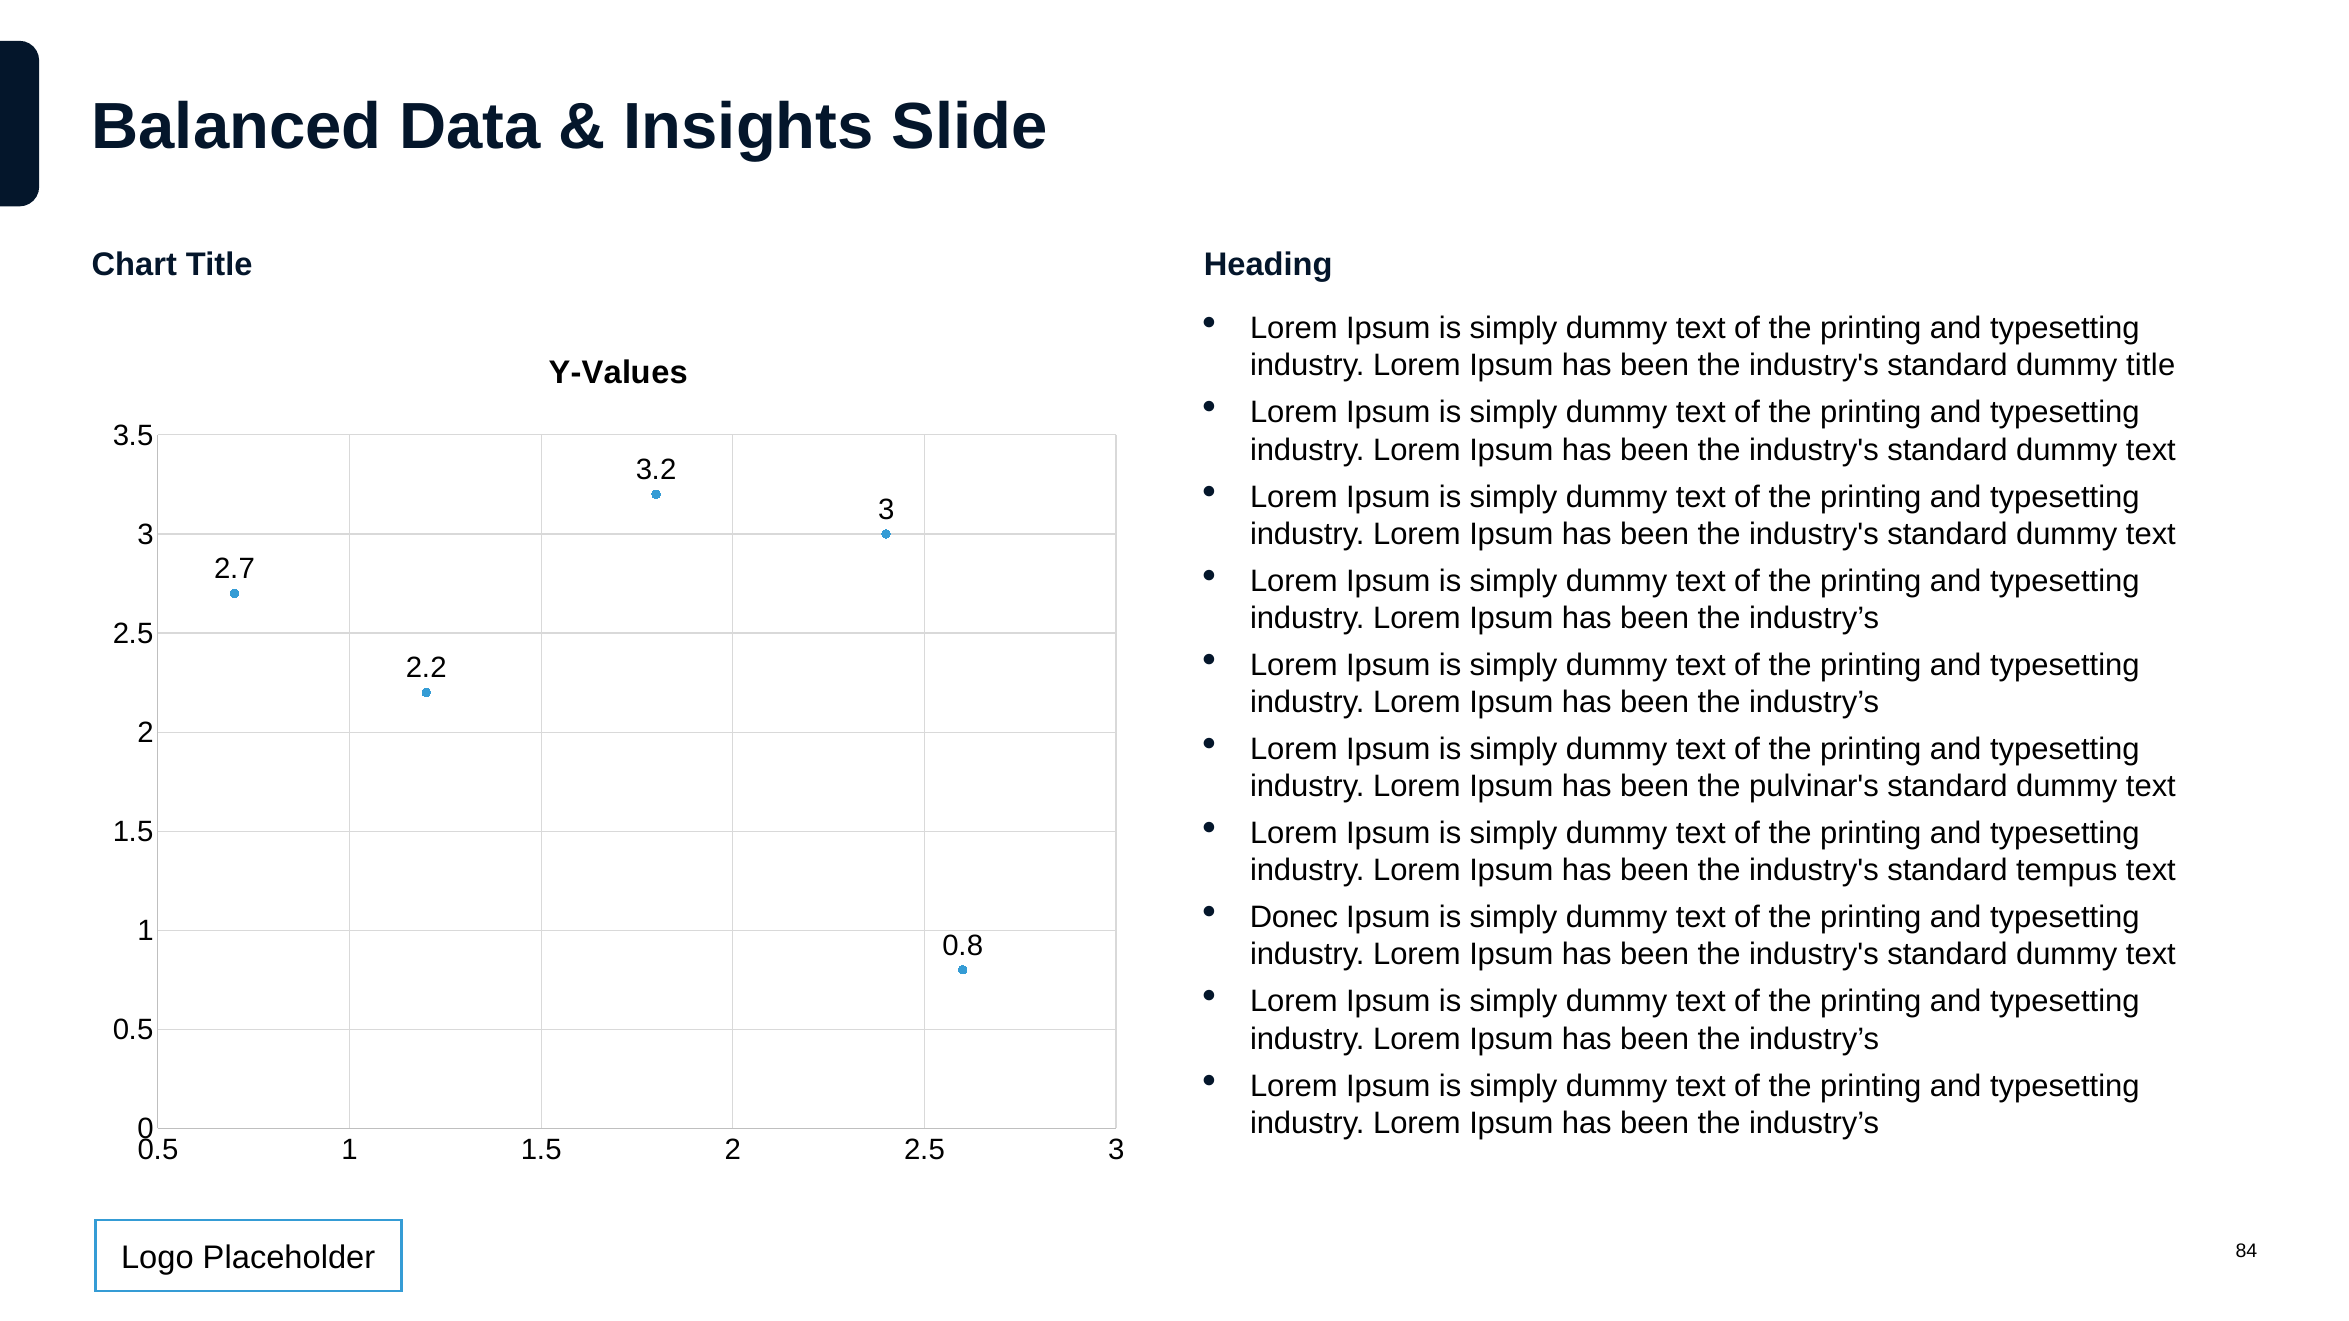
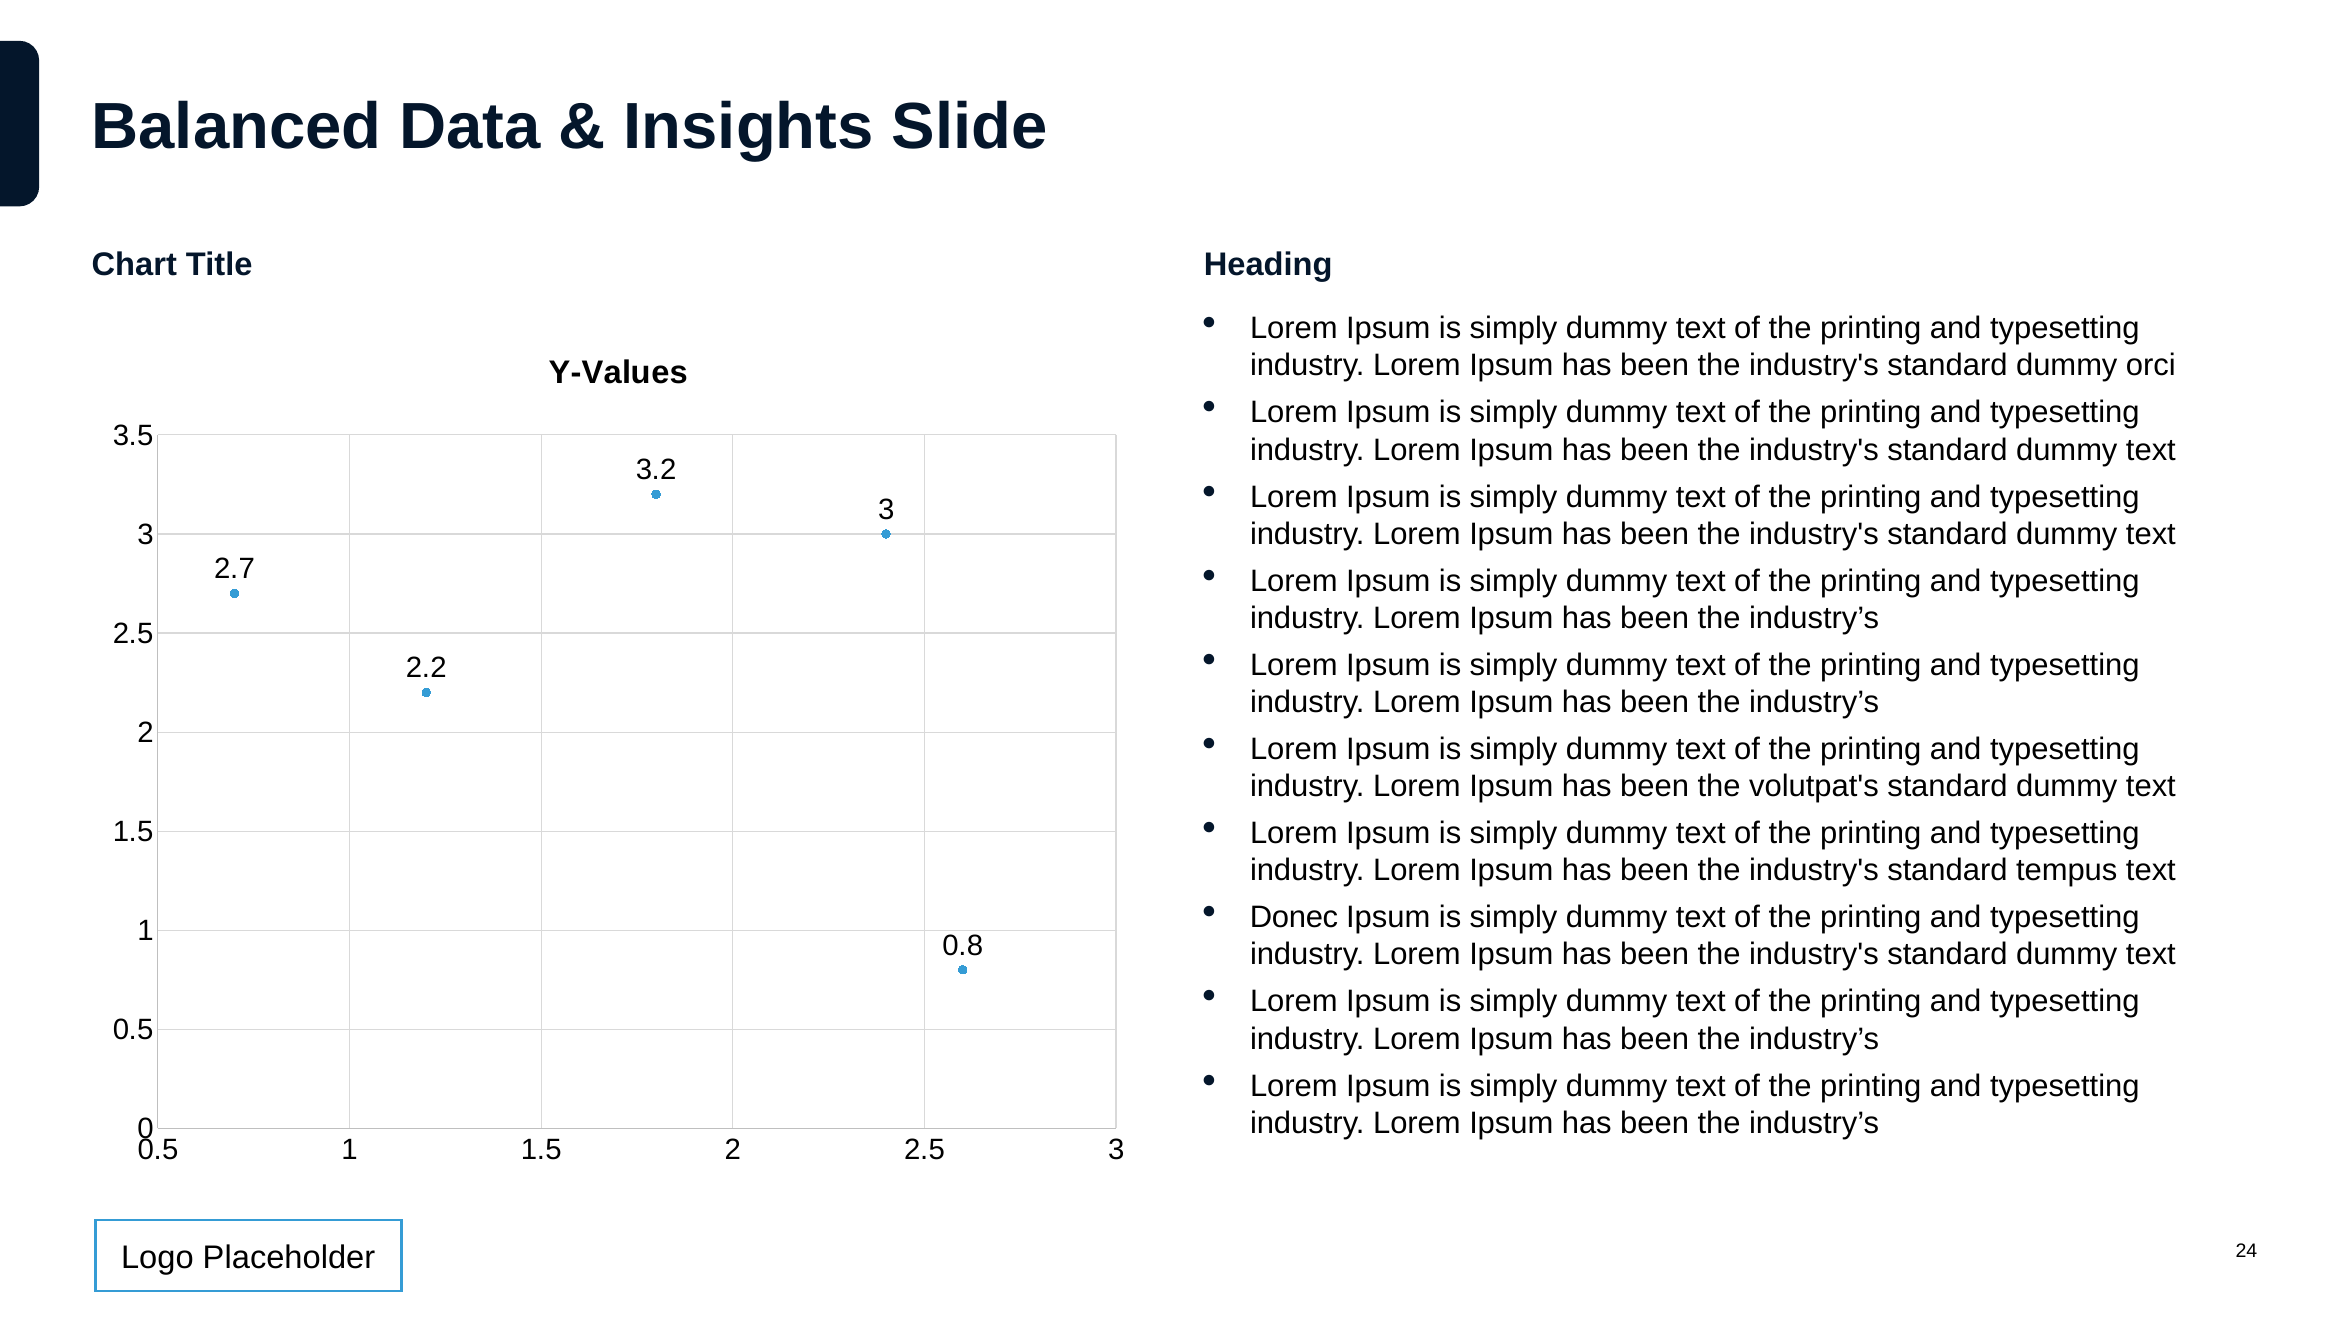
dummy title: title -> orci
pulvinar's: pulvinar's -> volutpat's
84: 84 -> 24
